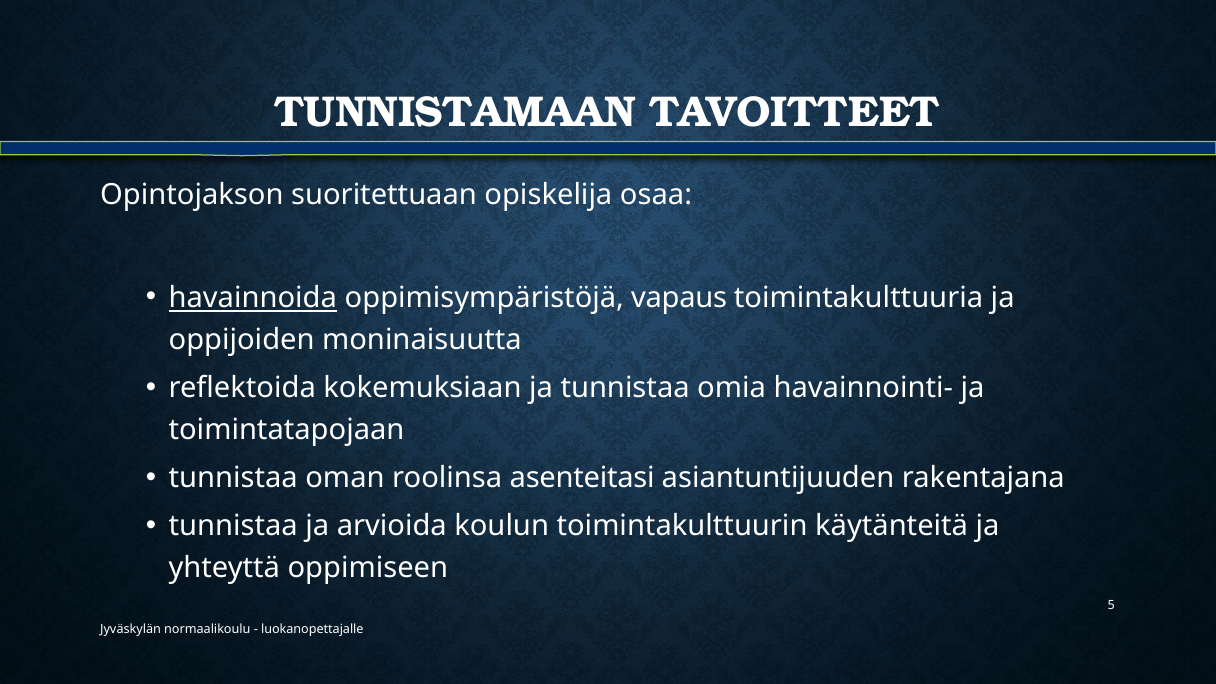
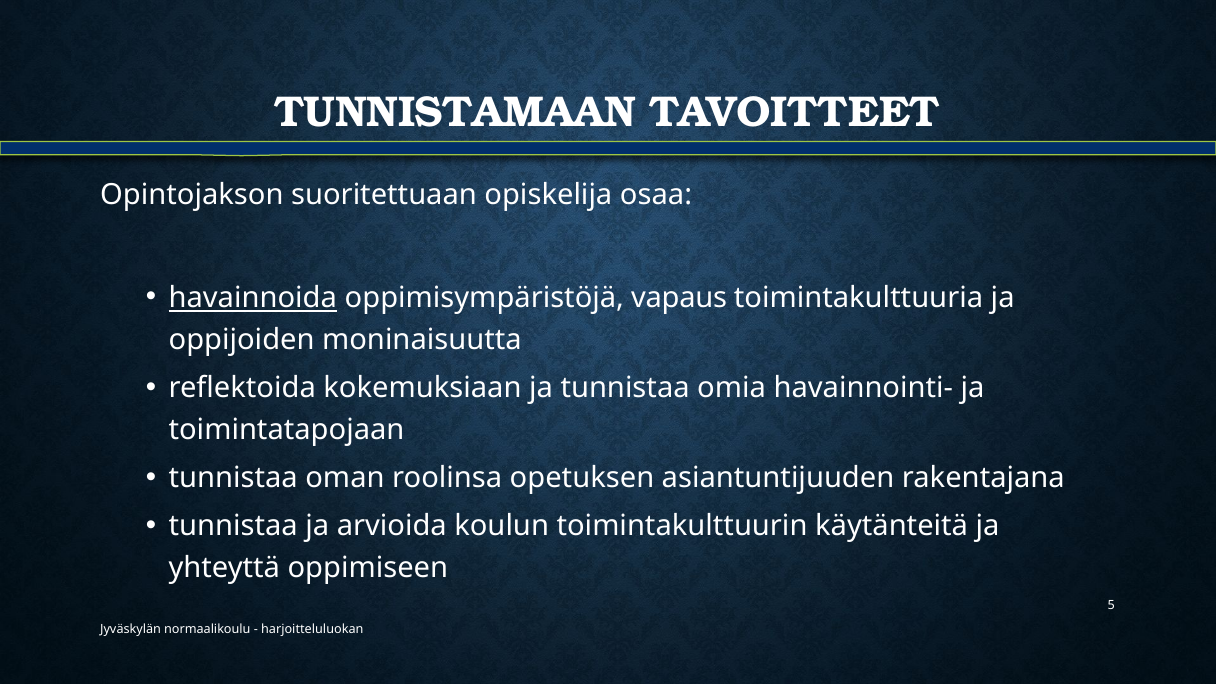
asenteitasi: asenteitasi -> opetuksen
luokanopettajalle: luokanopettajalle -> harjoitteluluokan
